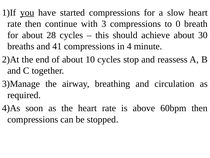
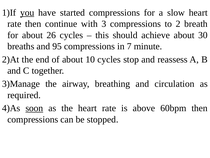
0: 0 -> 2
28: 28 -> 26
41: 41 -> 95
4: 4 -> 7
soon underline: none -> present
